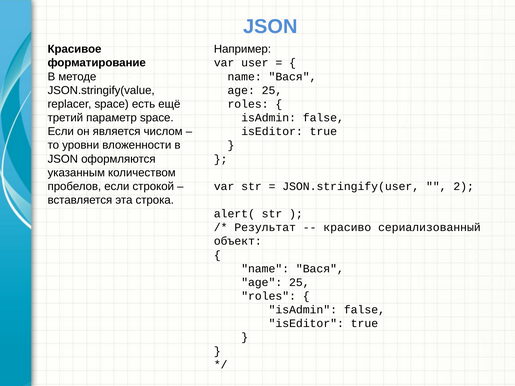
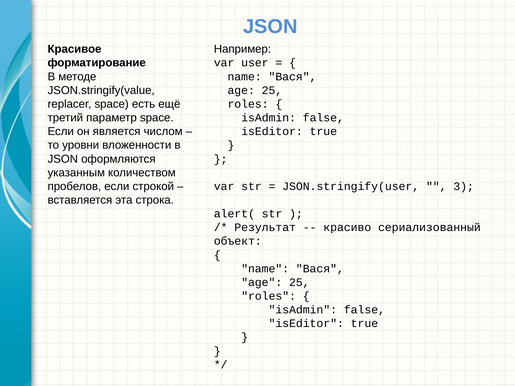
2: 2 -> 3
